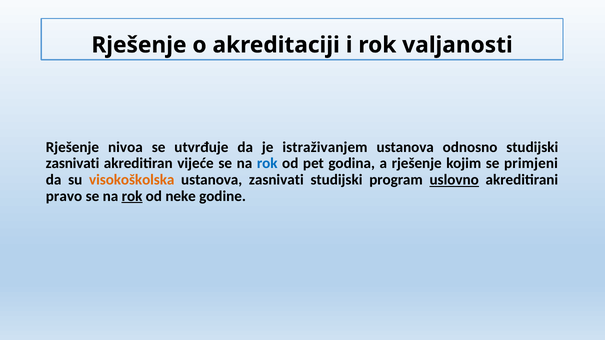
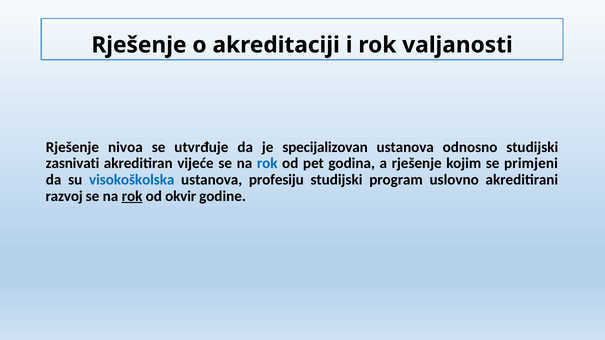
istraživanjem: istraživanjem -> specijalizovan
visokoškolska colour: orange -> blue
ustanova zasnivati: zasnivati -> profesiju
uslovno underline: present -> none
pravo: pravo -> razvoj
neke: neke -> okvir
